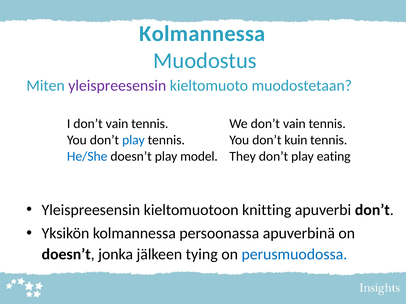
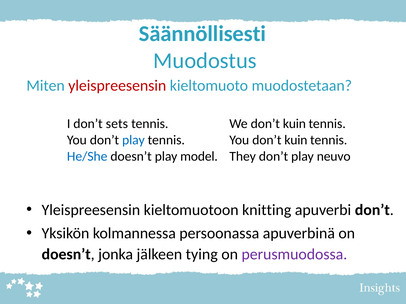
Kolmannessa at (202, 34): Kolmannessa -> Säännöllisesti
yleispreesensin at (117, 86) colour: purple -> red
I don’t vain: vain -> sets
We don’t vain: vain -> kuin
eating: eating -> neuvo
perusmuodossa colour: blue -> purple
